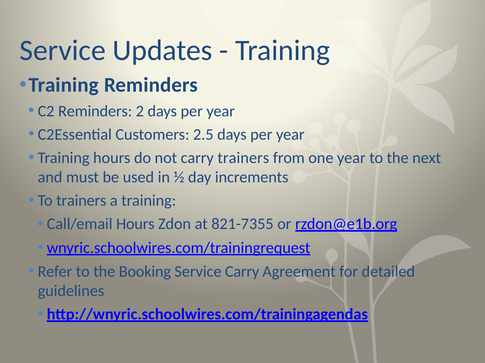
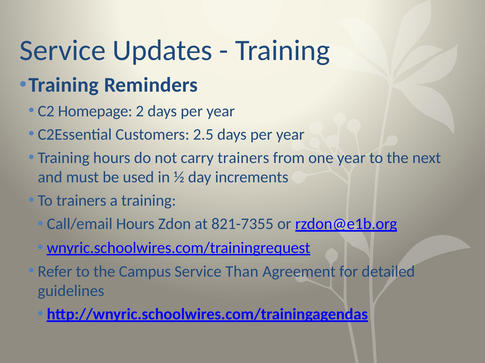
C2 Reminders: Reminders -> Homepage
Booking: Booking -> Campus
Service Carry: Carry -> Than
